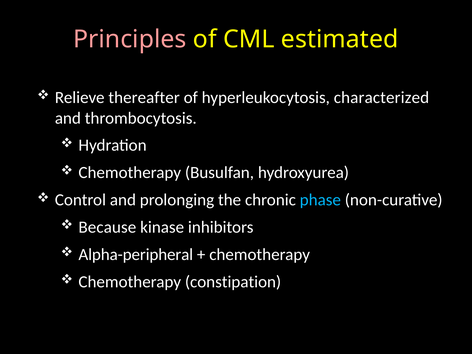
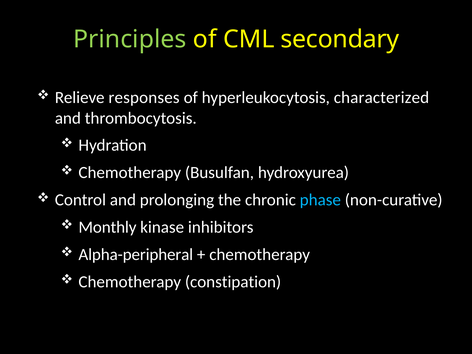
Principles colour: pink -> light green
estimated: estimated -> secondary
thereafter: thereafter -> responses
Because: Because -> Monthly
